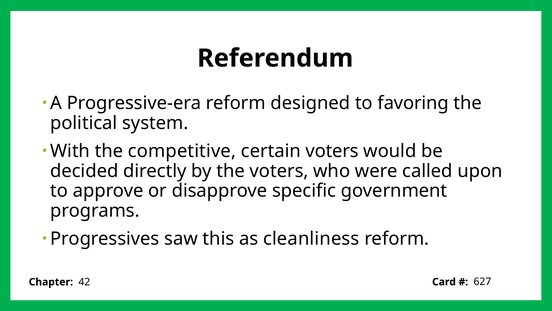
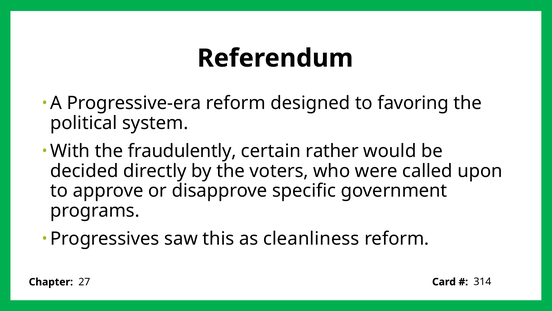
competitive: competitive -> fraudulently
certain voters: voters -> rather
42: 42 -> 27
627: 627 -> 314
